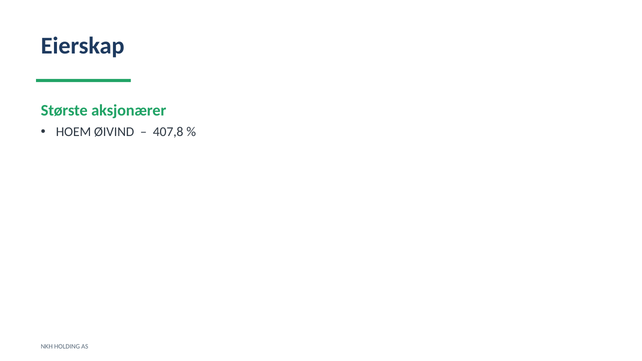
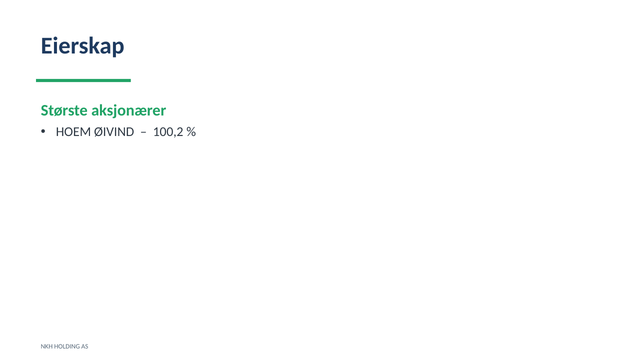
407,8: 407,8 -> 100,2
